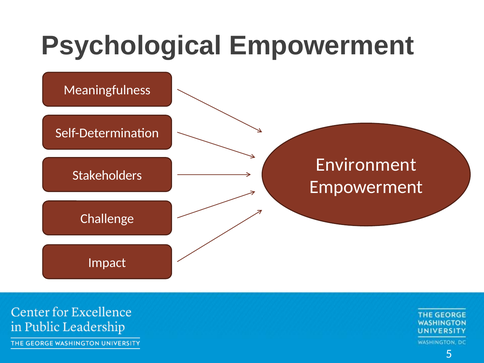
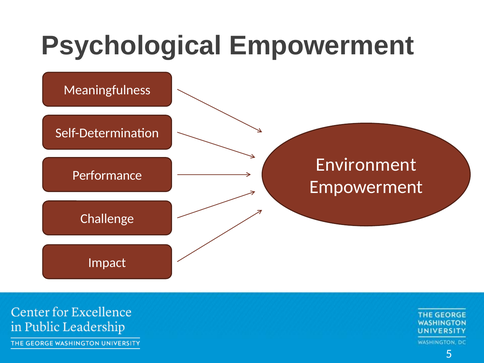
Stakeholders: Stakeholders -> Performance
